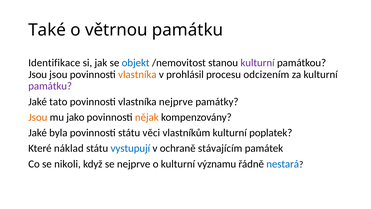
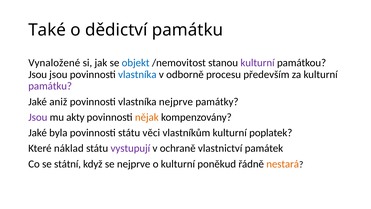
větrnou: větrnou -> dědictví
Identifikace: Identifikace -> Vynaložené
vlastníka at (137, 74) colour: orange -> blue
prohlásil: prohlásil -> odborně
odcizením: odcizením -> především
tato: tato -> aniž
Jsou at (38, 117) colour: orange -> purple
jako: jako -> akty
vystupují colour: blue -> purple
stávajícím: stávajícím -> vlastnictví
nikoli: nikoli -> státní
významu: významu -> poněkud
nestará colour: blue -> orange
